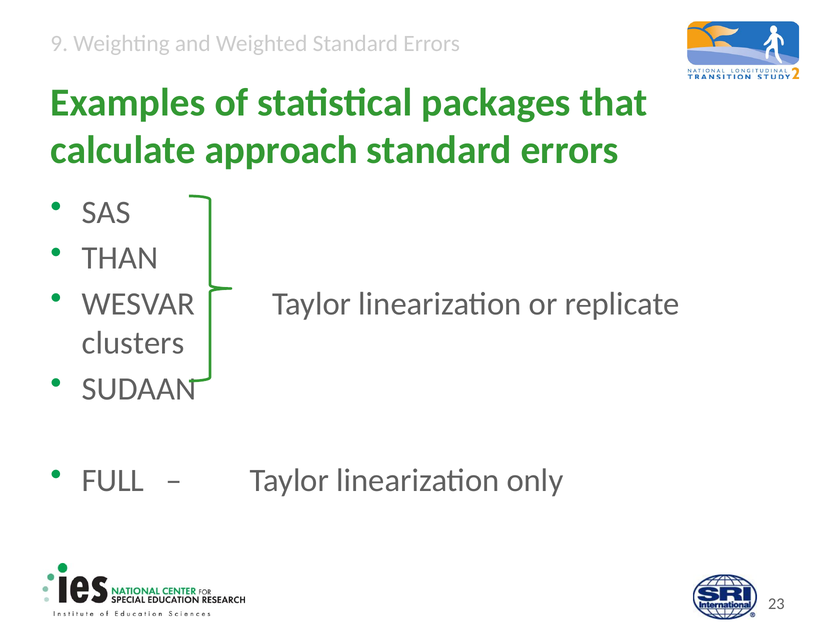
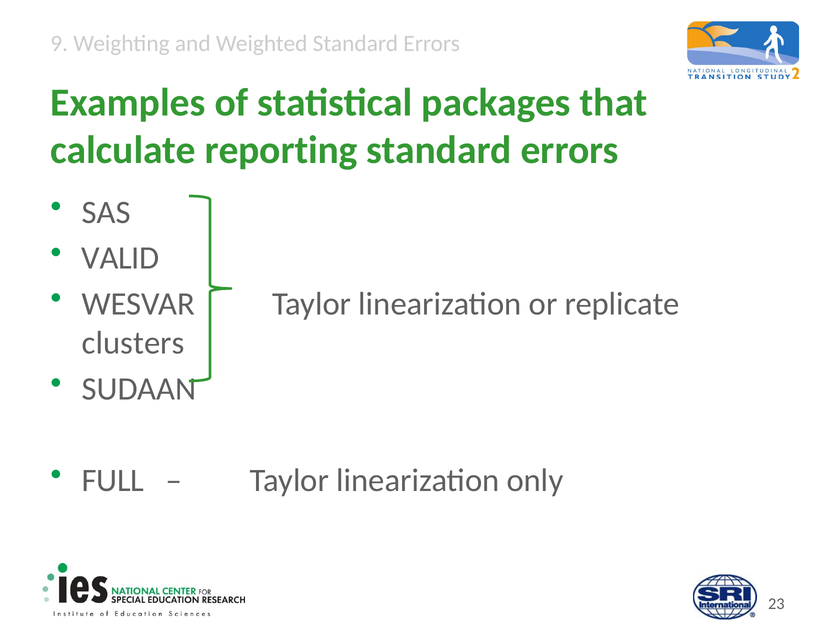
approach: approach -> reporting
THAN: THAN -> VALID
